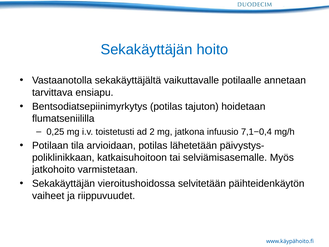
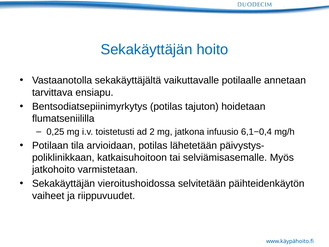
7,1−0,4: 7,1−0,4 -> 6,1−0,4
